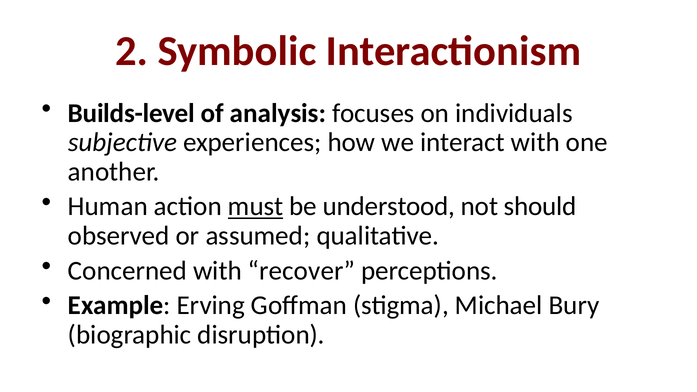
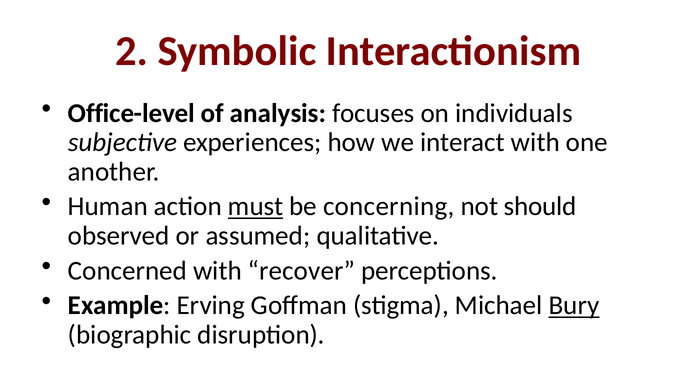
Builds-level: Builds-level -> Office-level
understood: understood -> concerning
Bury underline: none -> present
